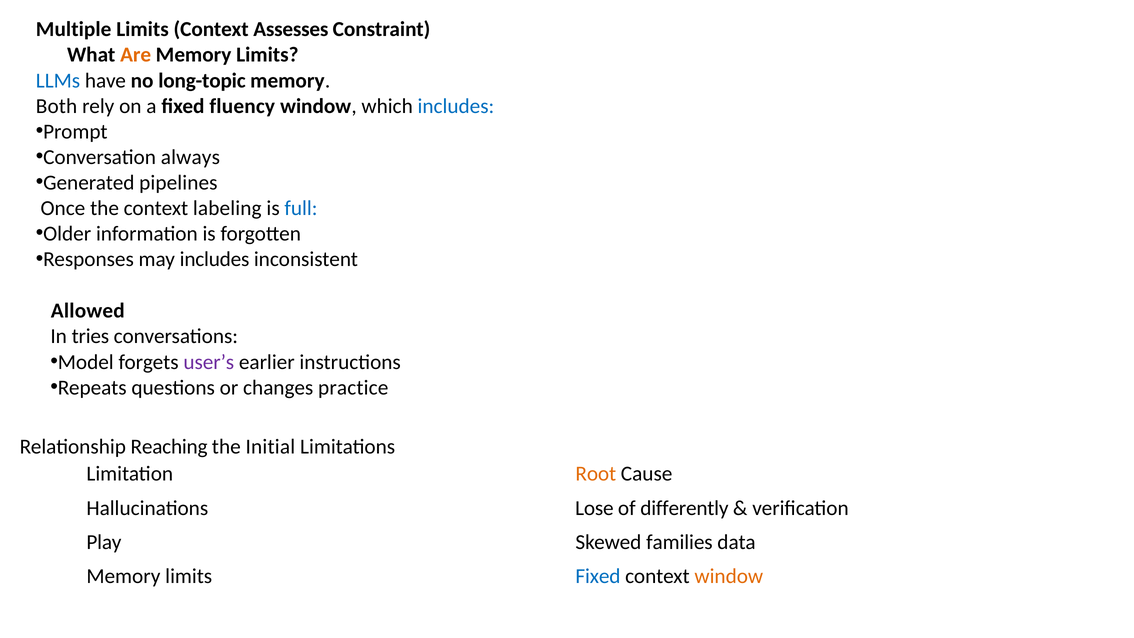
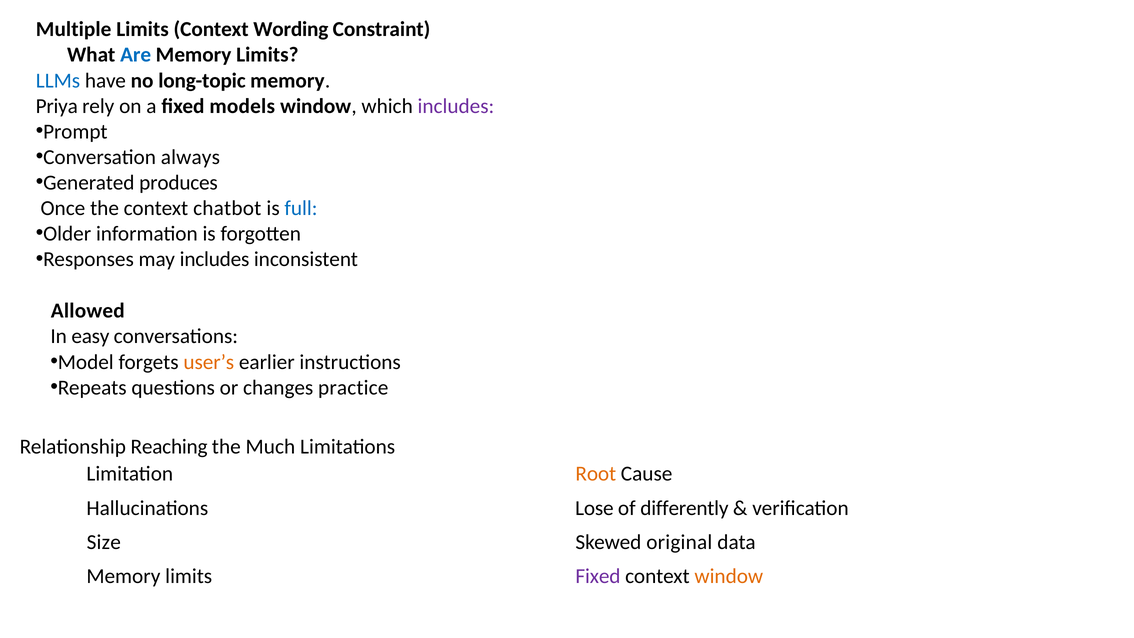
Assesses: Assesses -> Wording
Are colour: orange -> blue
Both: Both -> Priya
fluency: fluency -> models
includes at (456, 106) colour: blue -> purple
pipelines: pipelines -> produces
labeling: labeling -> chatbot
tries: tries -> easy
user’s colour: purple -> orange
Initial: Initial -> Much
Play: Play -> Size
families: families -> original
Fixed at (598, 576) colour: blue -> purple
